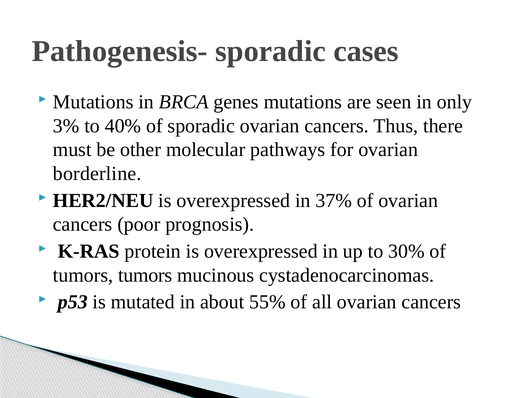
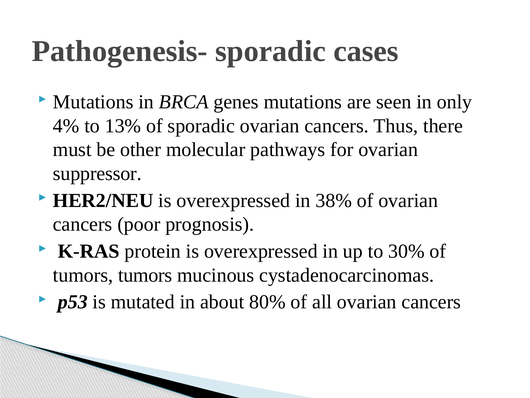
3%: 3% -> 4%
40%: 40% -> 13%
borderline: borderline -> suppressor
37%: 37% -> 38%
55%: 55% -> 80%
